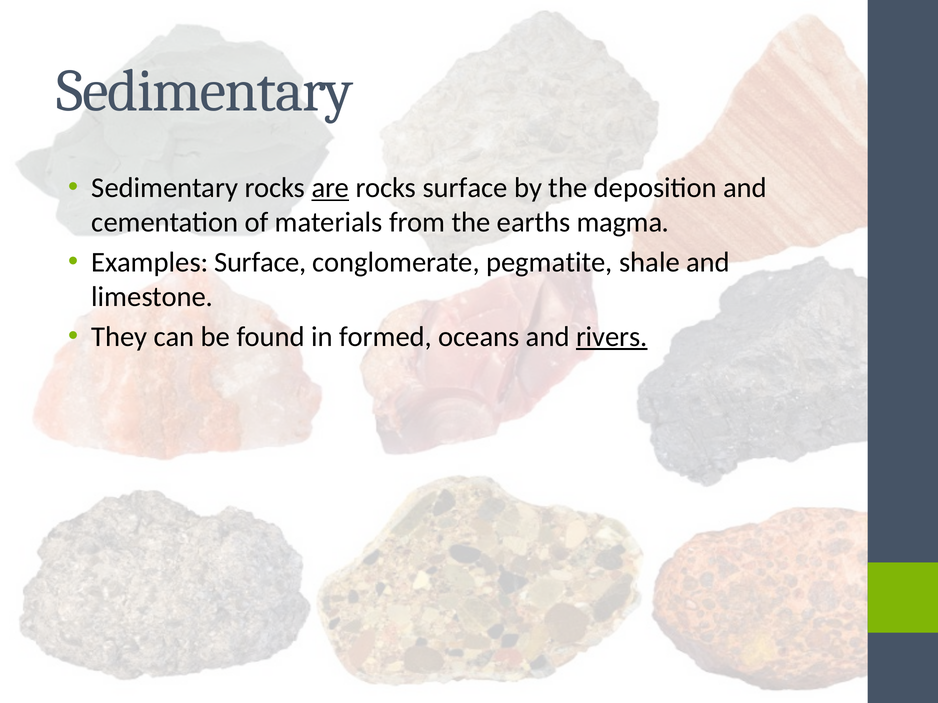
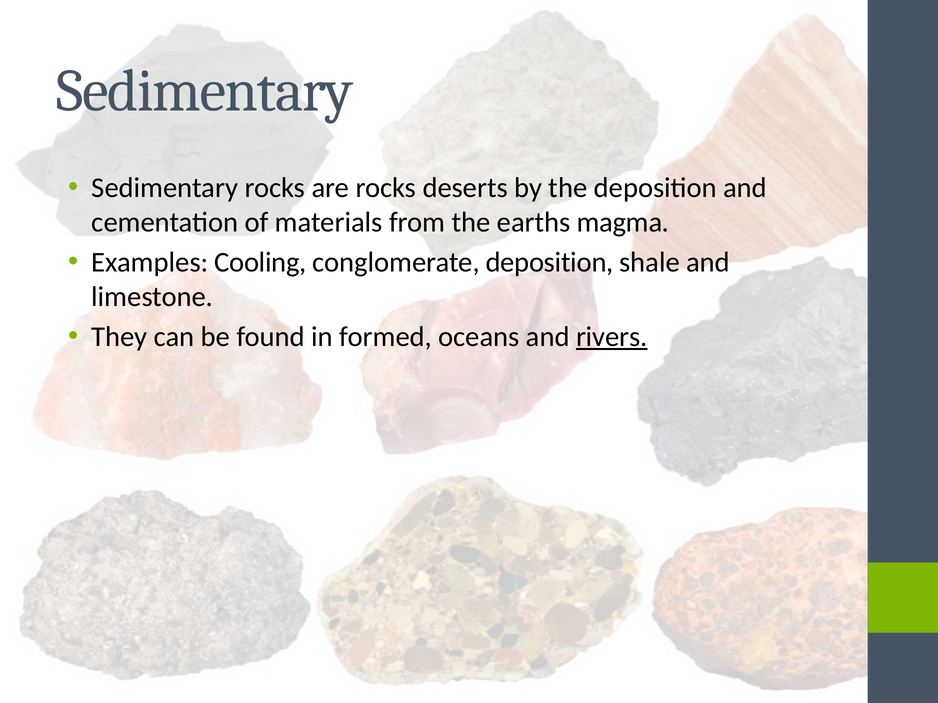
are underline: present -> none
rocks surface: surface -> deserts
Examples Surface: Surface -> Cooling
conglomerate pegmatite: pegmatite -> deposition
